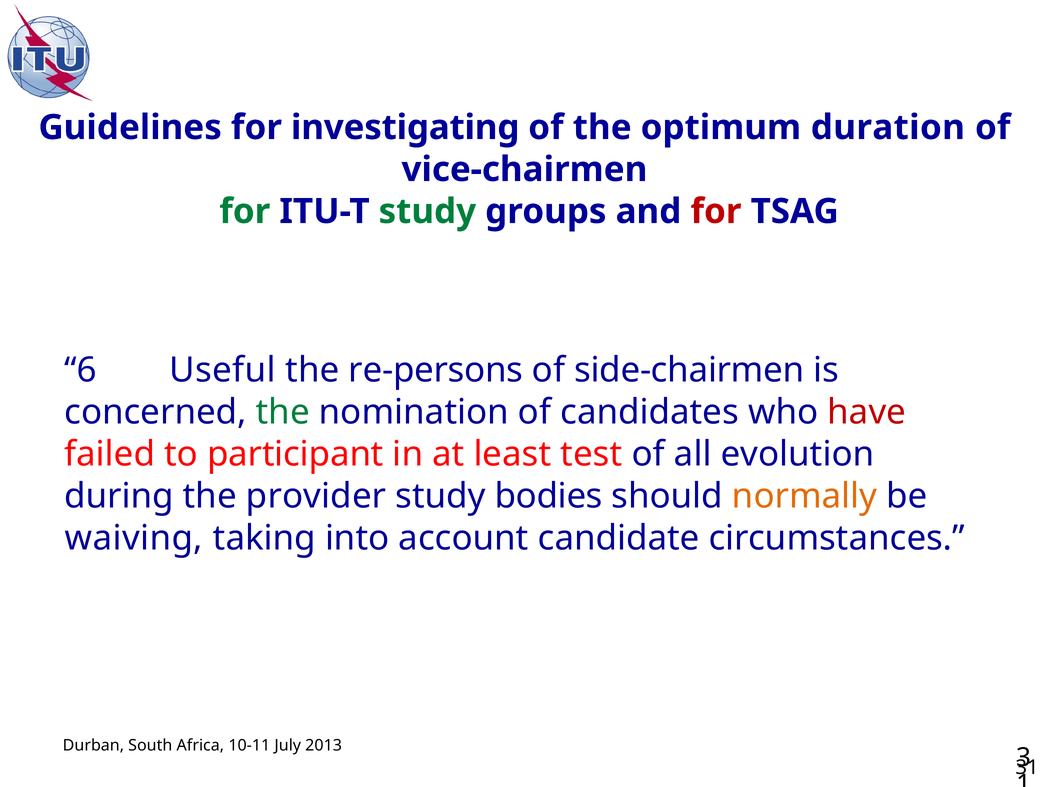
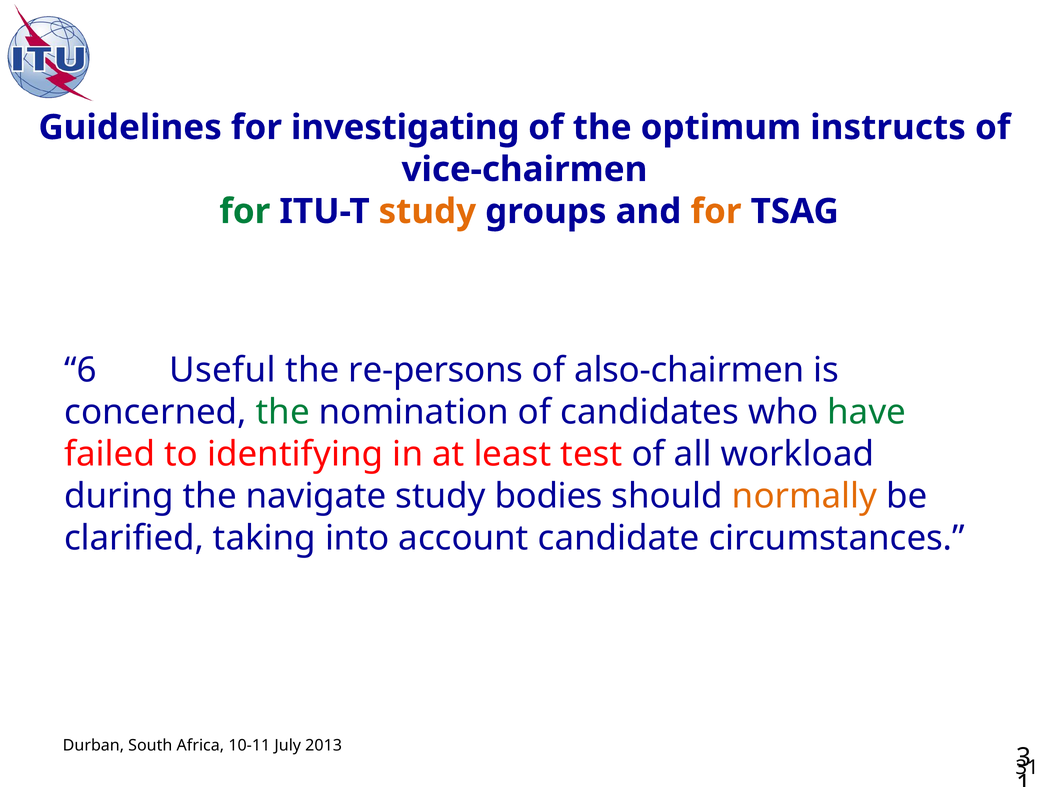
duration: duration -> instructs
study at (427, 211) colour: green -> orange
for at (716, 211) colour: red -> orange
side-chairmen: side-chairmen -> also-chairmen
have colour: red -> green
participant: participant -> identifying
evolution: evolution -> workload
provider: provider -> navigate
waiving: waiving -> clarified
